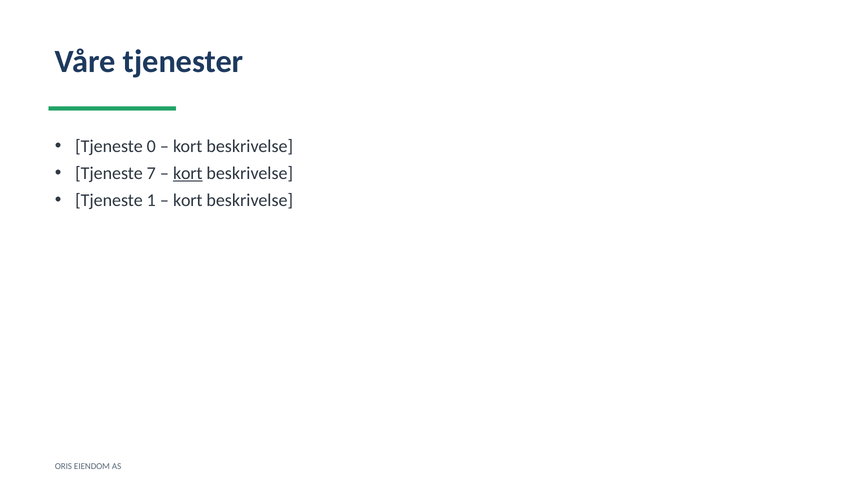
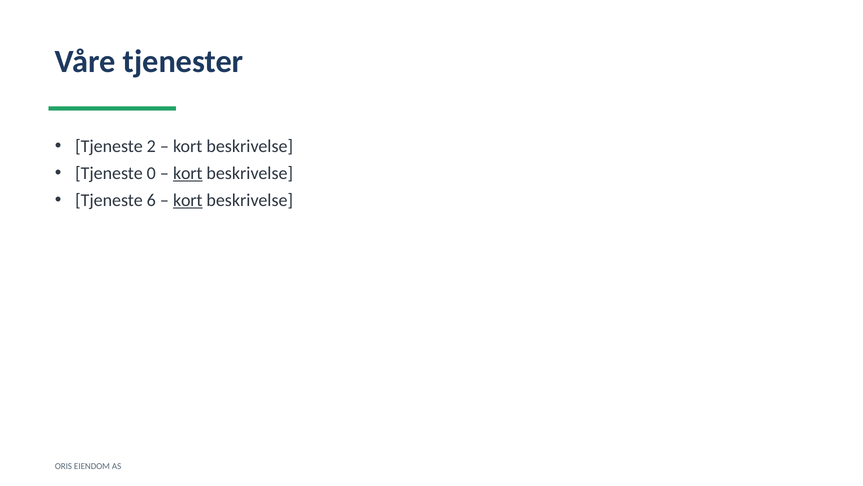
0: 0 -> 2
7: 7 -> 0
1: 1 -> 6
kort at (188, 200) underline: none -> present
